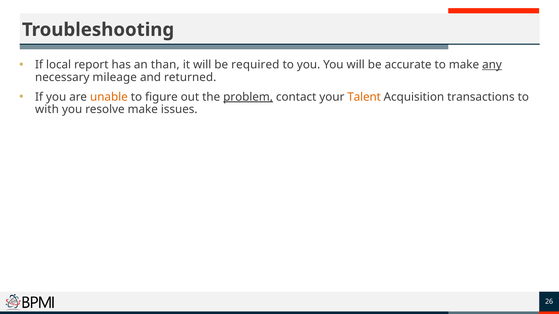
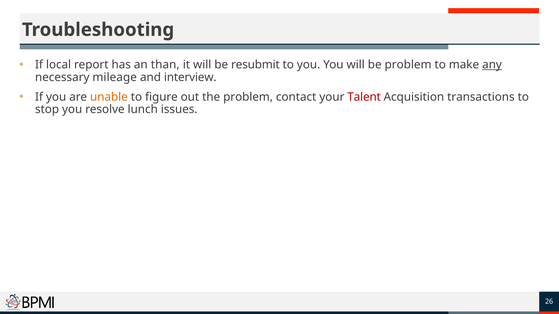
required: required -> resubmit
be accurate: accurate -> problem
returned: returned -> interview
problem at (248, 97) underline: present -> none
Talent colour: orange -> red
with: with -> stop
resolve make: make -> lunch
